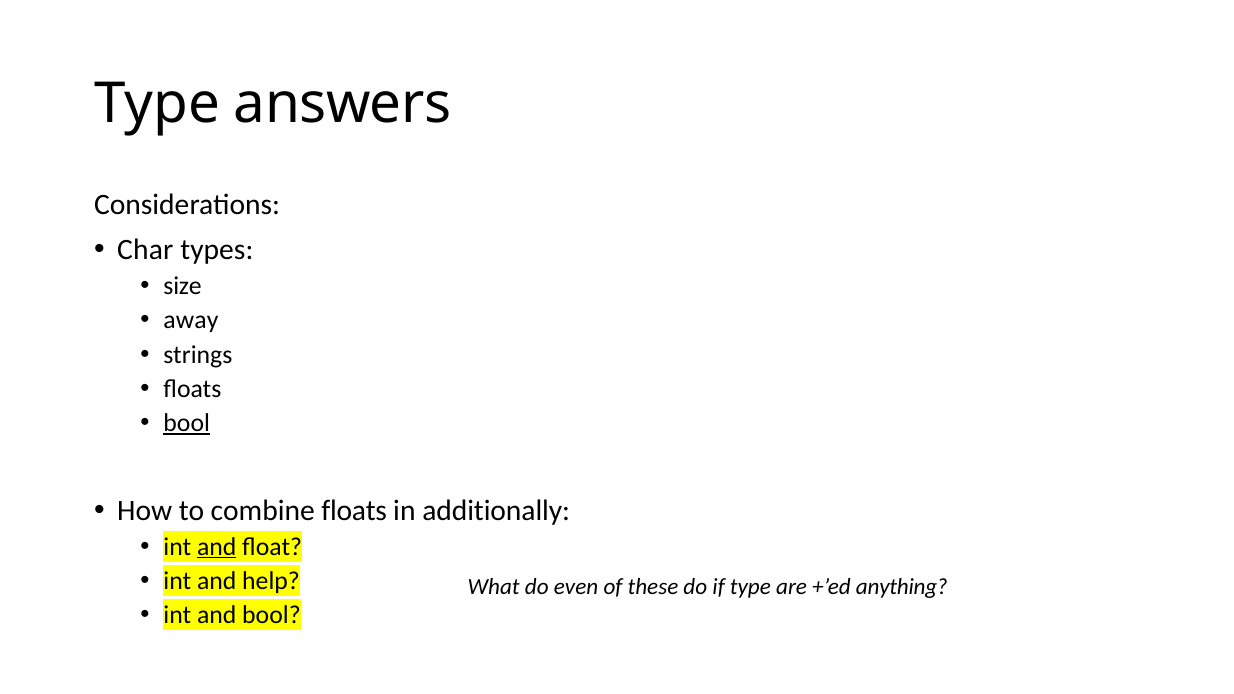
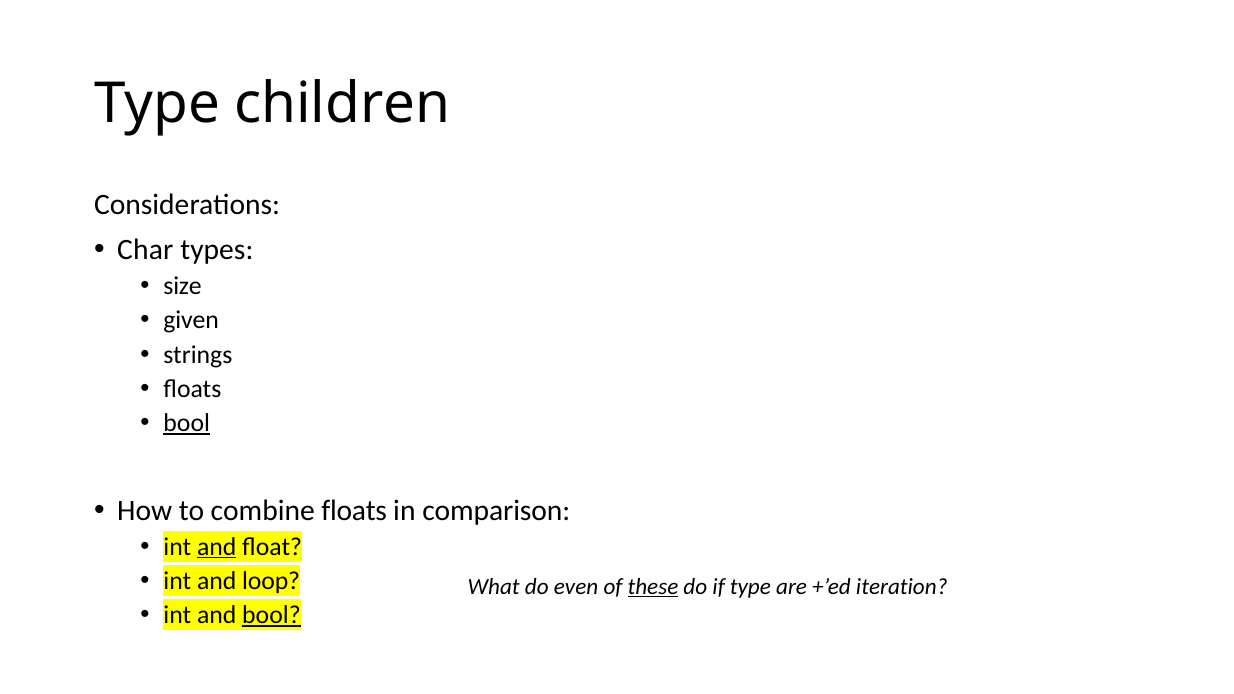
answers: answers -> children
away: away -> given
additionally: additionally -> comparison
help: help -> loop
these underline: none -> present
anything: anything -> iteration
bool at (271, 615) underline: none -> present
